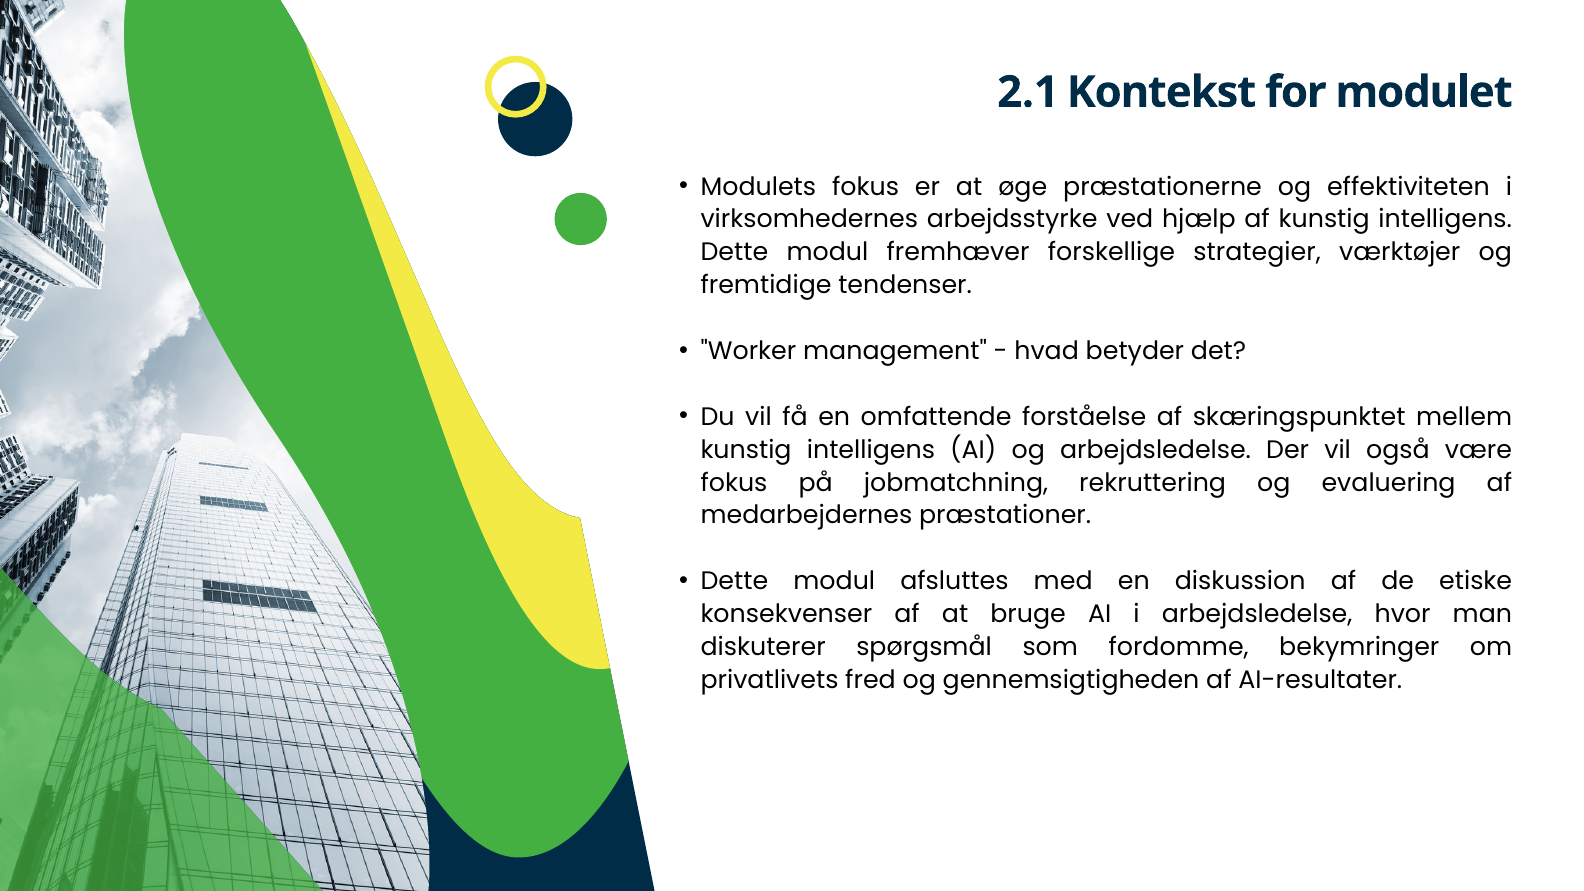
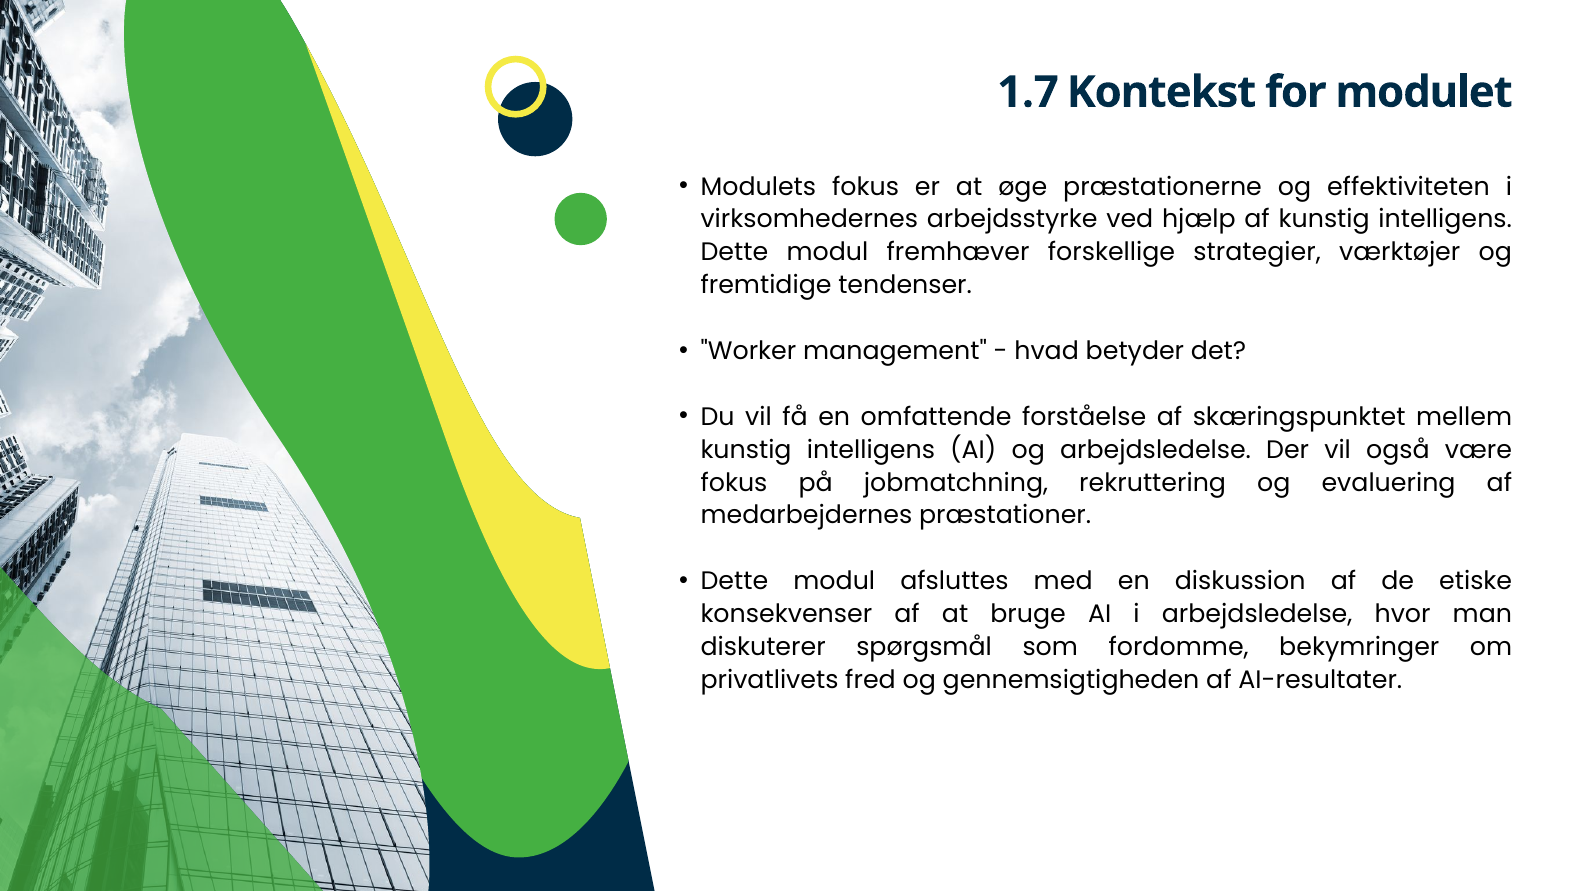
2.1: 2.1 -> 1.7
